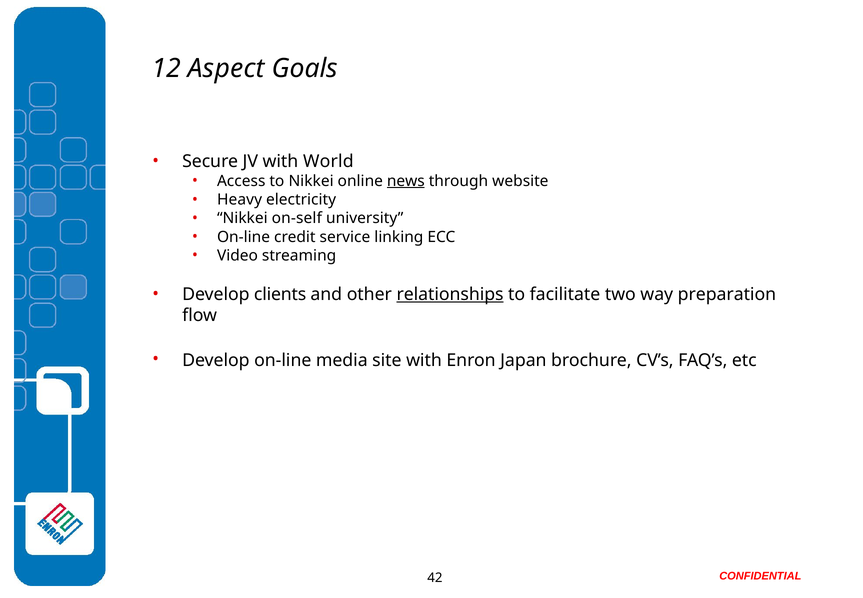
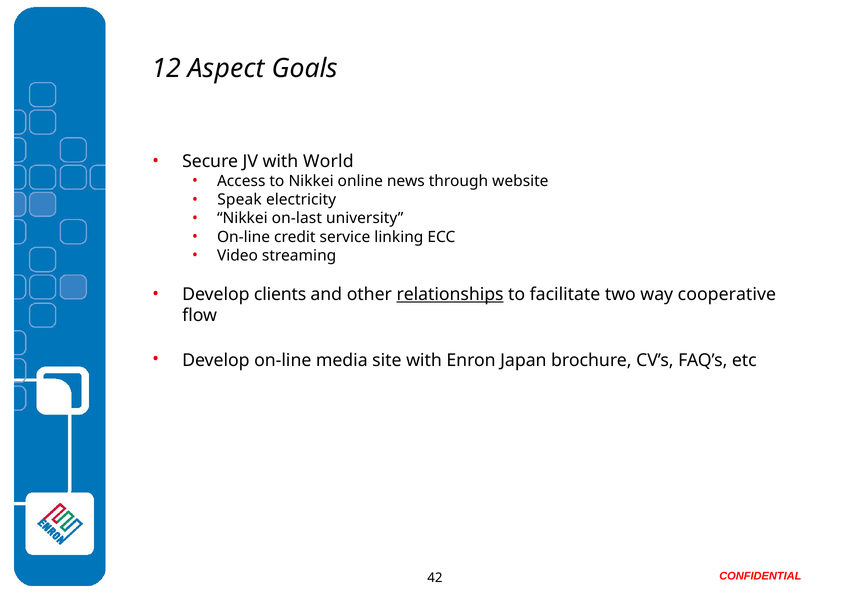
news underline: present -> none
Heavy: Heavy -> Speak
on-self: on-self -> on-last
preparation: preparation -> cooperative
